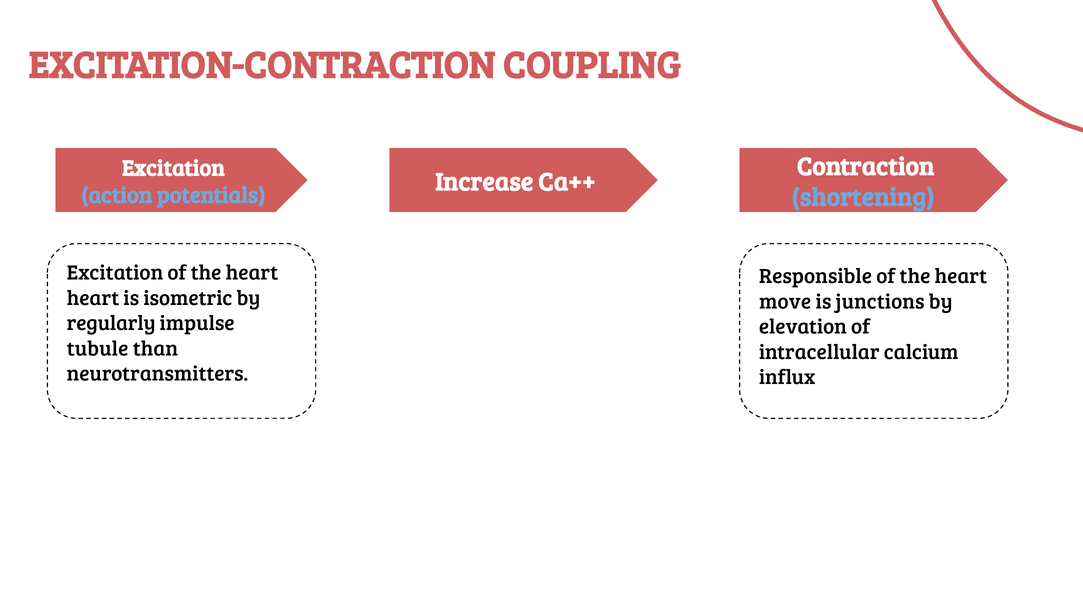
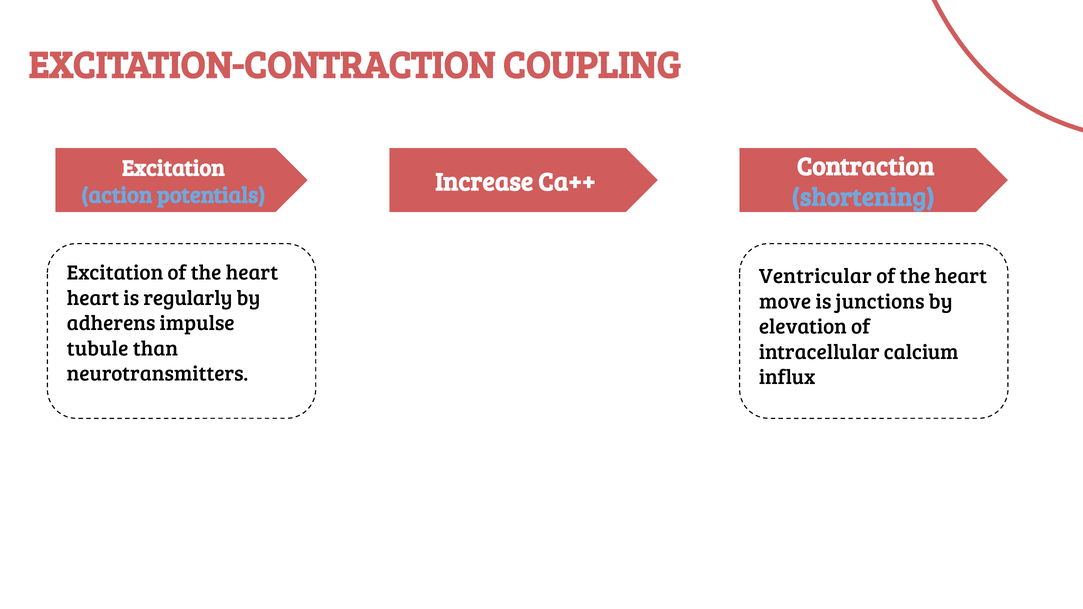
Responsible: Responsible -> Ventricular
isometric: isometric -> regularly
regularly: regularly -> adherens
